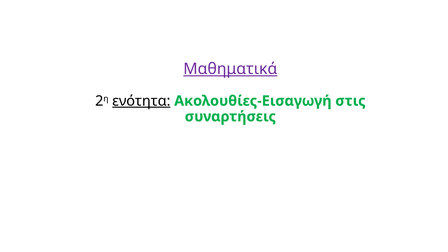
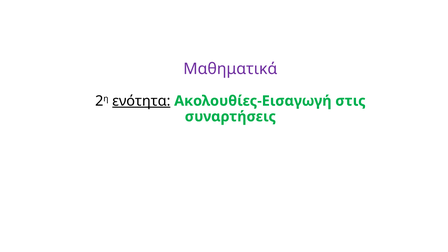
Μαθηματικά underline: present -> none
